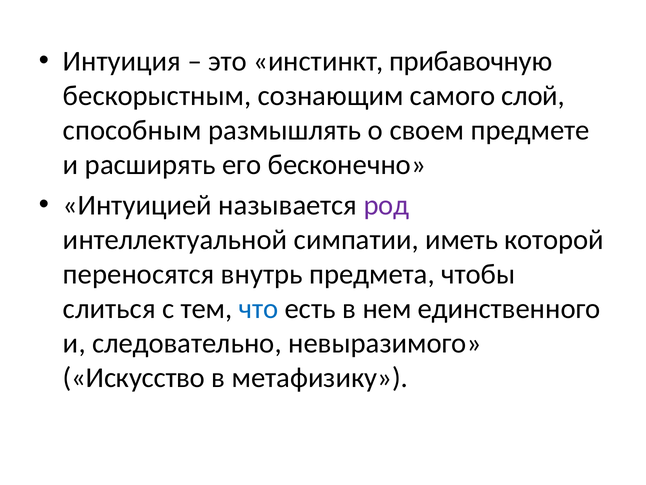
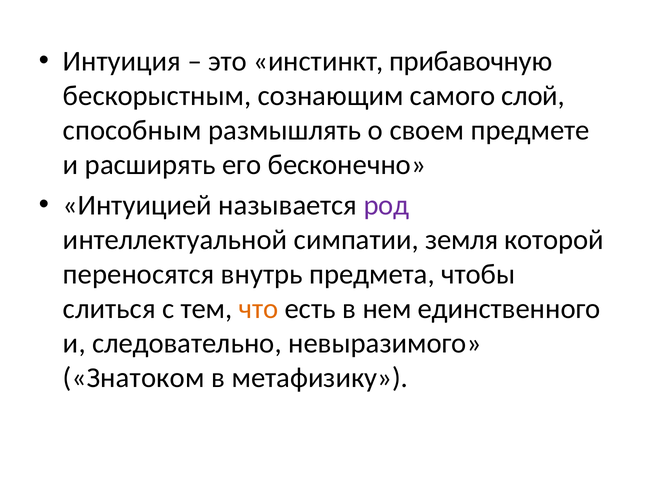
иметь: иметь -> земля
что colour: blue -> orange
Искусство: Искусство -> Знатоком
